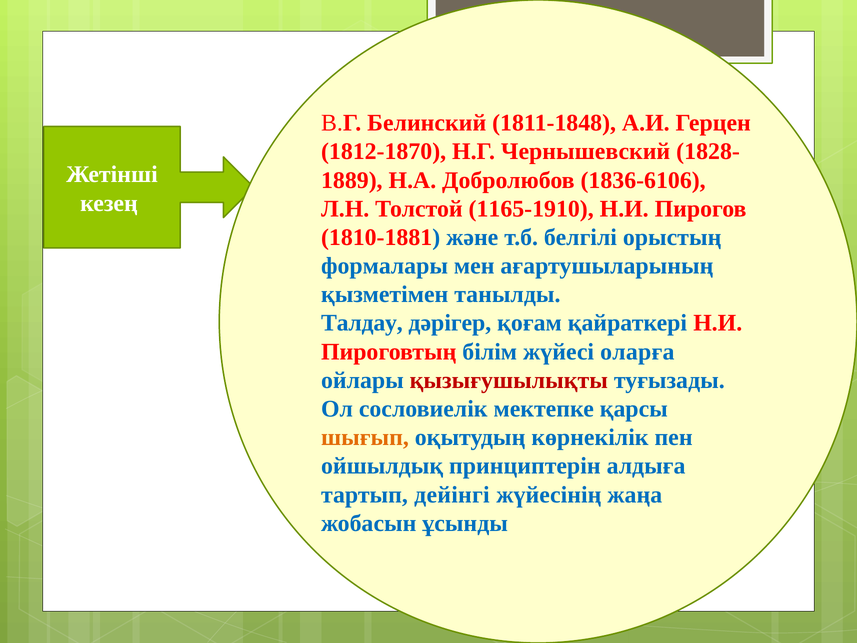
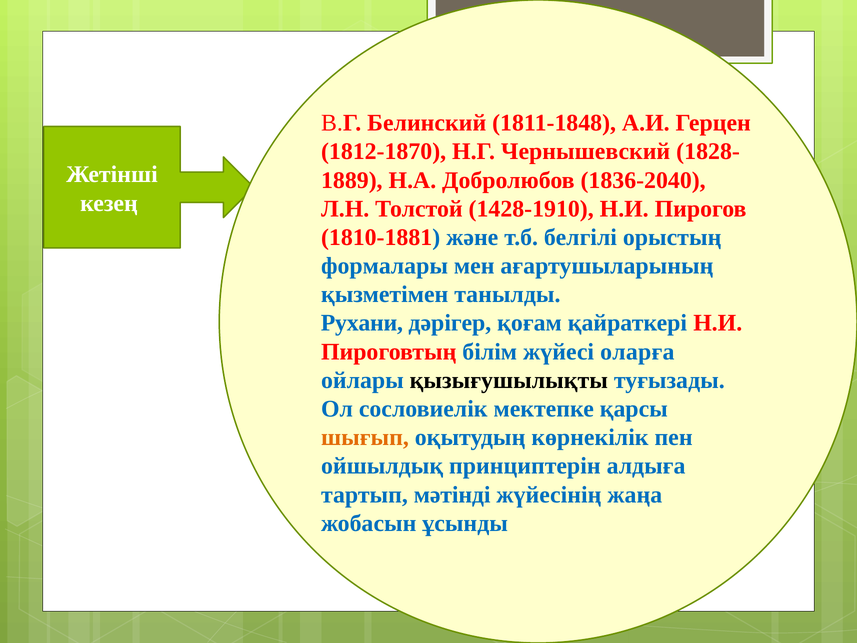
1836-6106: 1836-6106 -> 1836-2040
1165-1910: 1165-1910 -> 1428-1910
Талдау: Талдау -> Рухани
қызығушылықты colour: red -> black
дейінгі: дейінгі -> мәтінді
